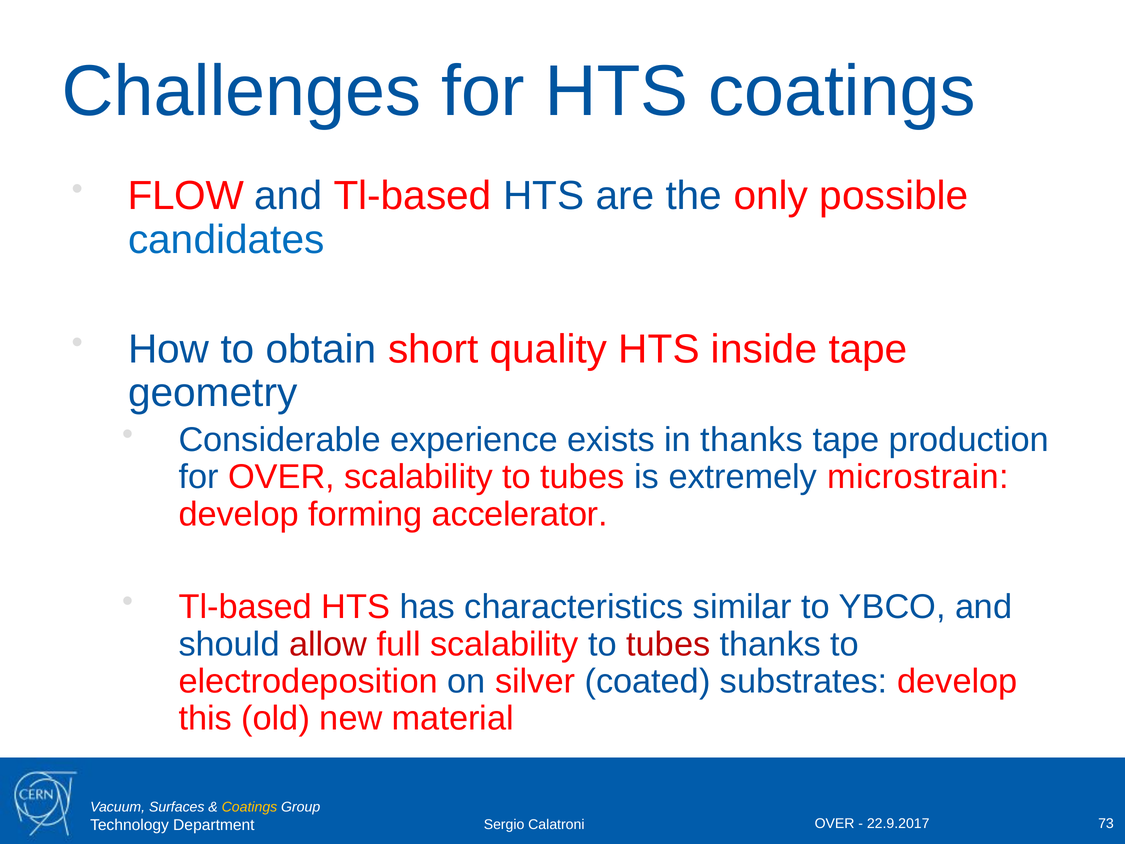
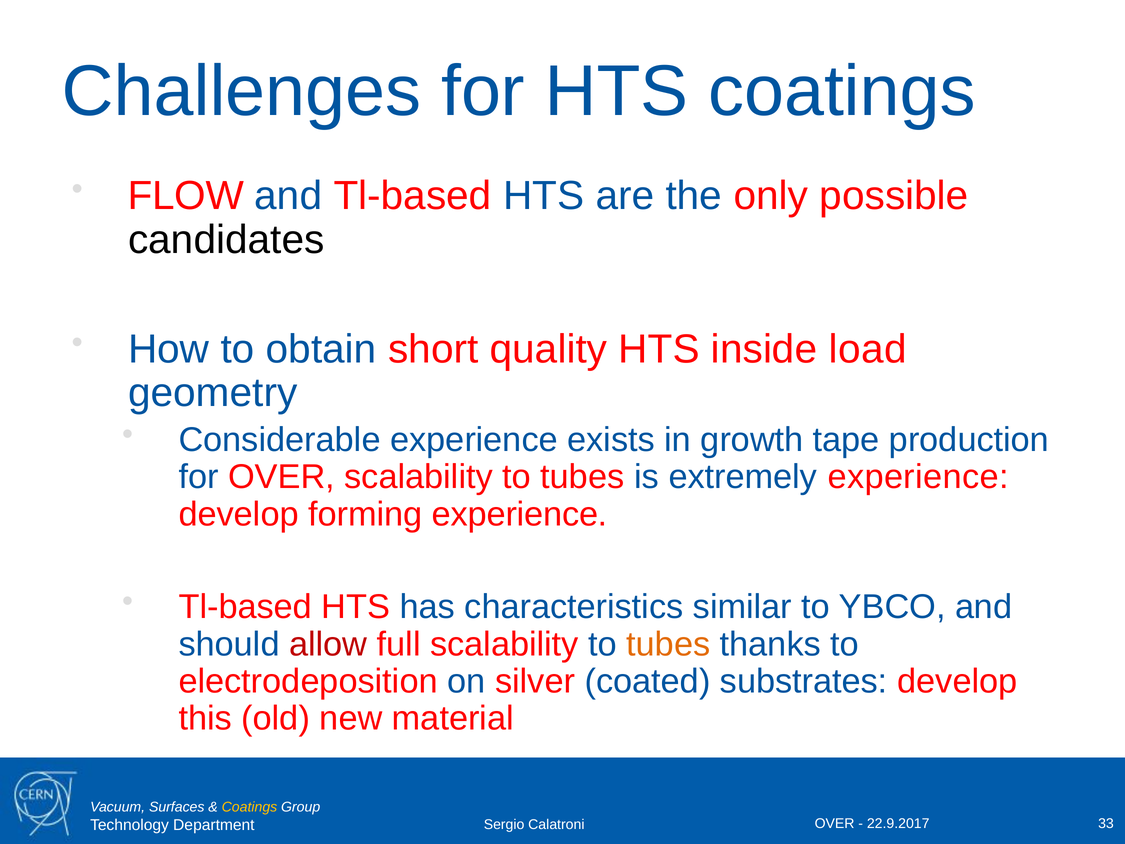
candidates colour: blue -> black
inside tape: tape -> load
in thanks: thanks -> growth
extremely microstrain: microstrain -> experience
forming accelerator: accelerator -> experience
tubes at (668, 644) colour: red -> orange
73: 73 -> 33
